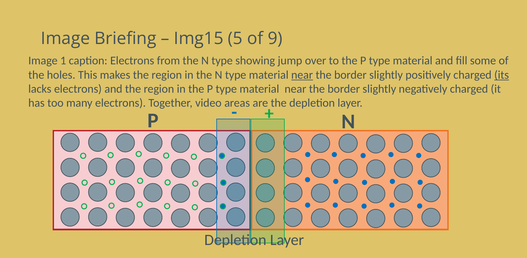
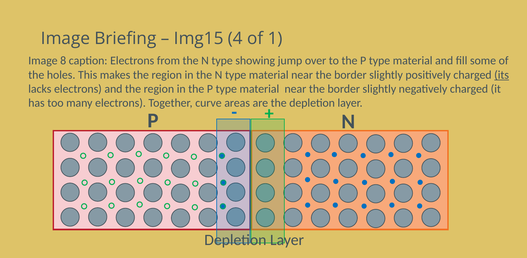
5: 5 -> 4
9: 9 -> 1
1: 1 -> 8
near at (302, 75) underline: present -> none
video: video -> curve
